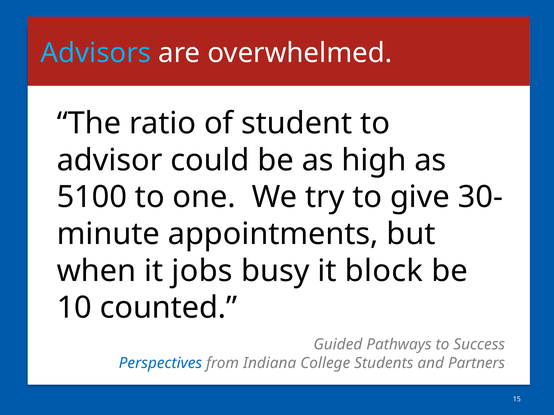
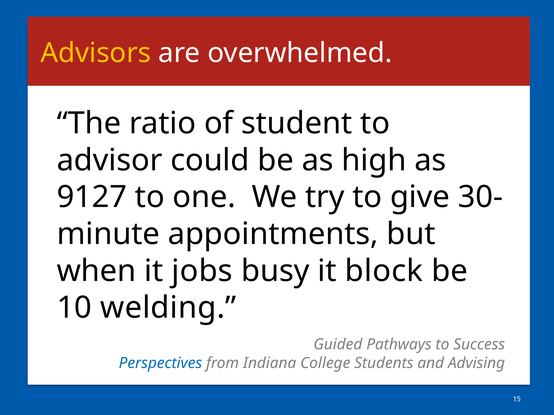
Advisors colour: light blue -> yellow
5100: 5100 -> 9127
counted: counted -> welding
Partners: Partners -> Advising
